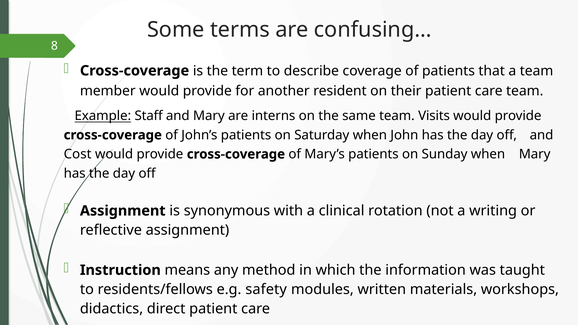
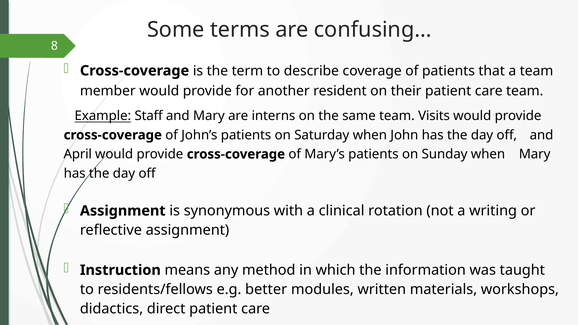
Cost: Cost -> April
safety: safety -> better
